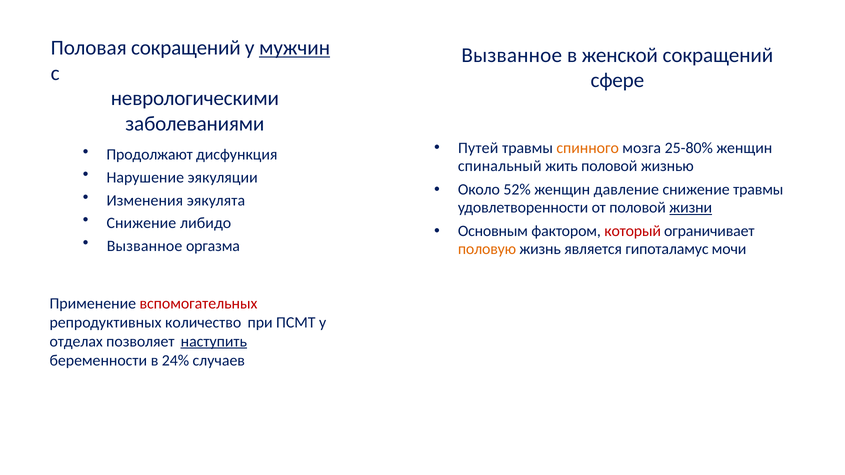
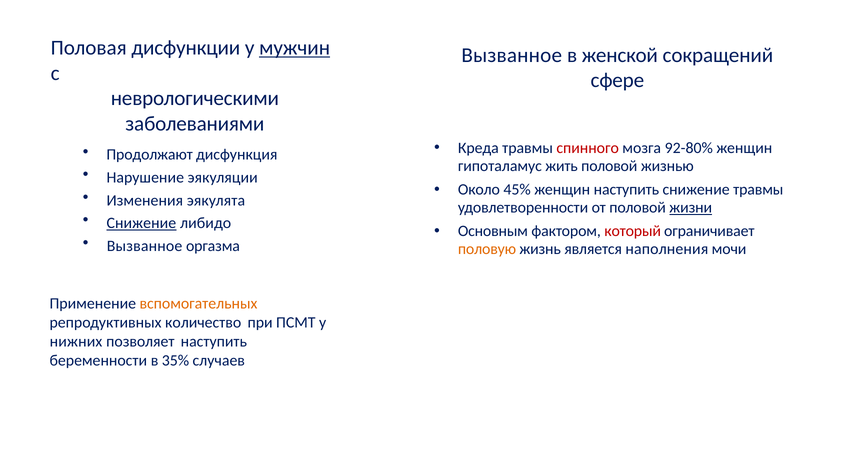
Половая сокращений: сокращений -> дисфункции
Путей: Путей -> Креда
спинного colour: orange -> red
25-80%: 25-80% -> 92-80%
спинальный: спинальный -> гипоталамус
52%: 52% -> 45%
женщин давление: давление -> наступить
Снижение at (141, 223) underline: none -> present
гипоталамус: гипоталамус -> наполнения
вспомогательных colour: red -> orange
отделах: отделах -> нижних
наступить at (214, 342) underline: present -> none
24%: 24% -> 35%
